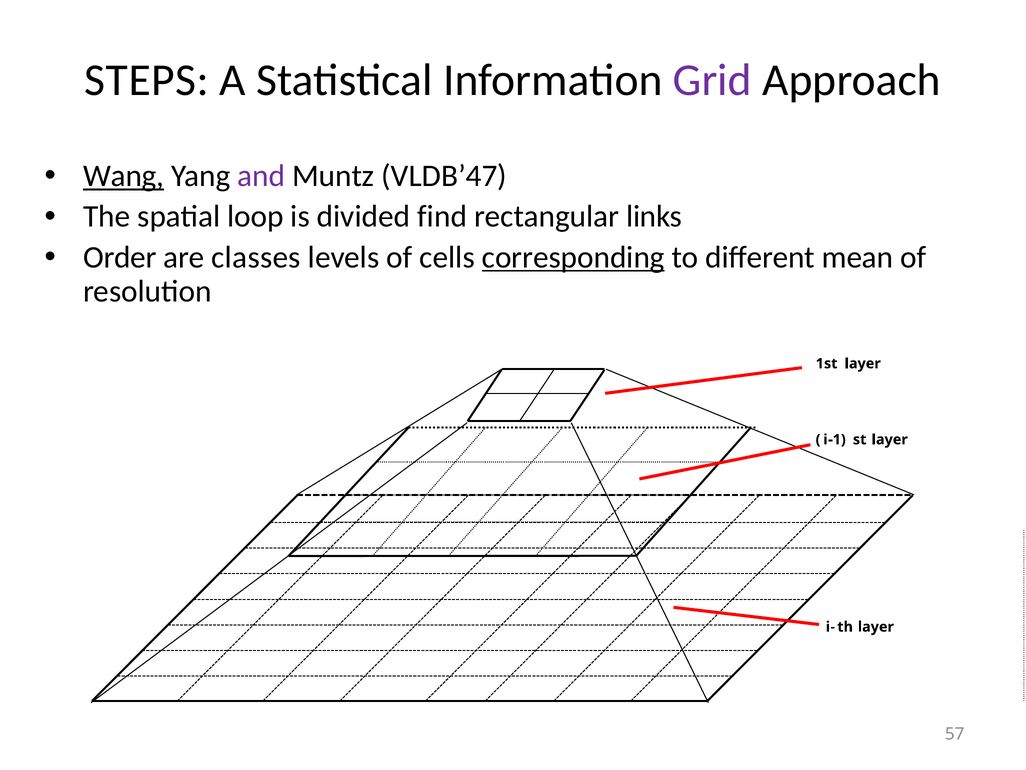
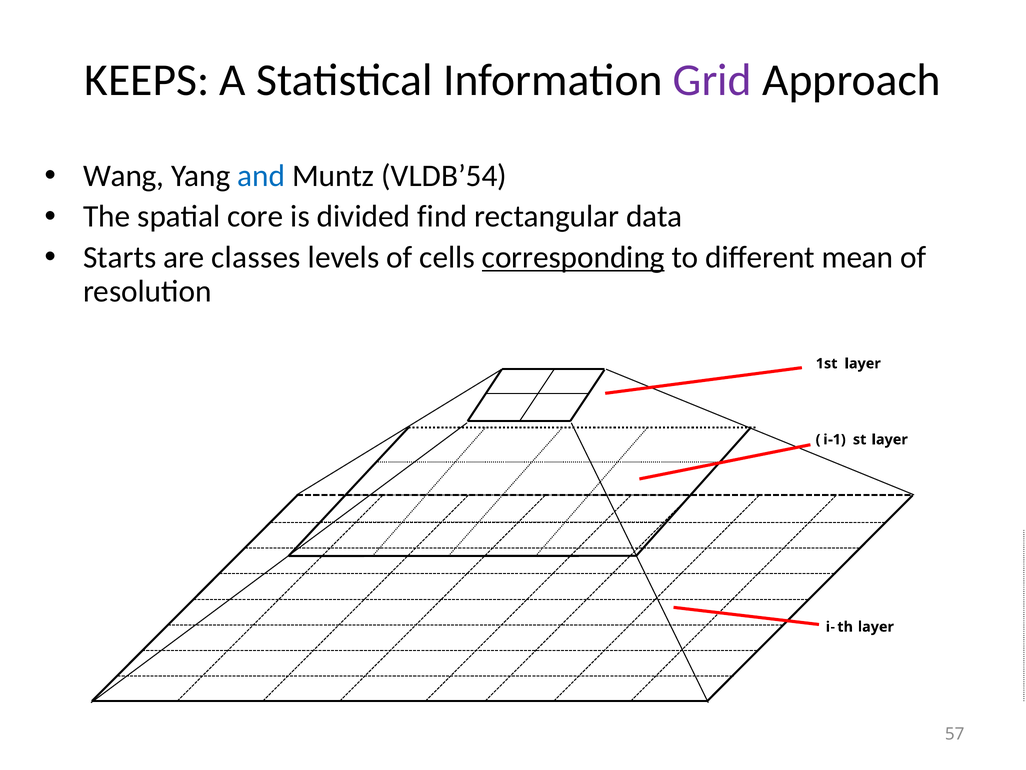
STEPS: STEPS -> KEEPS
Wang underline: present -> none
and colour: purple -> blue
VLDB’47: VLDB’47 -> VLDB’54
loop: loop -> core
links: links -> data
Order: Order -> Starts
